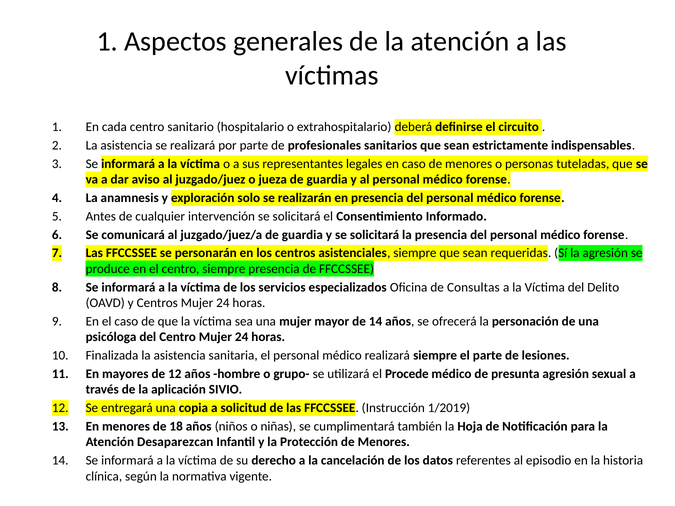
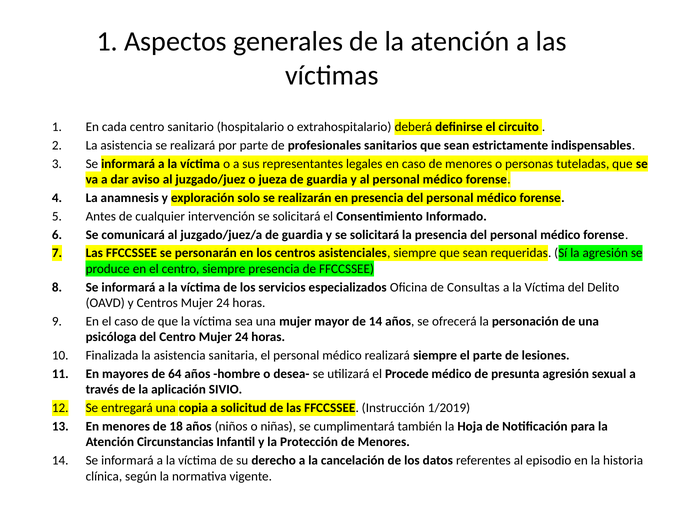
de 12: 12 -> 64
grupo-: grupo- -> desea-
Desaparezcan: Desaparezcan -> Circunstancias
